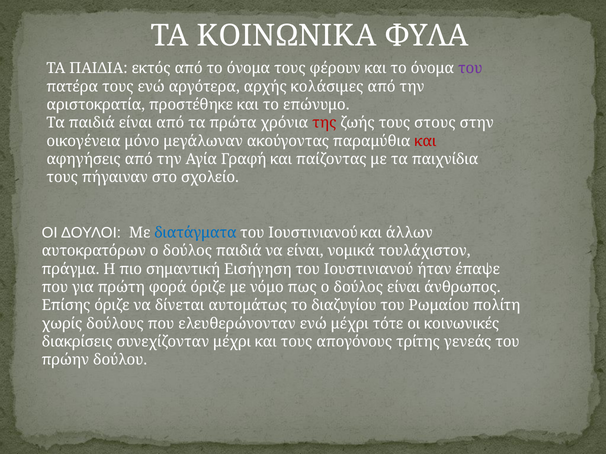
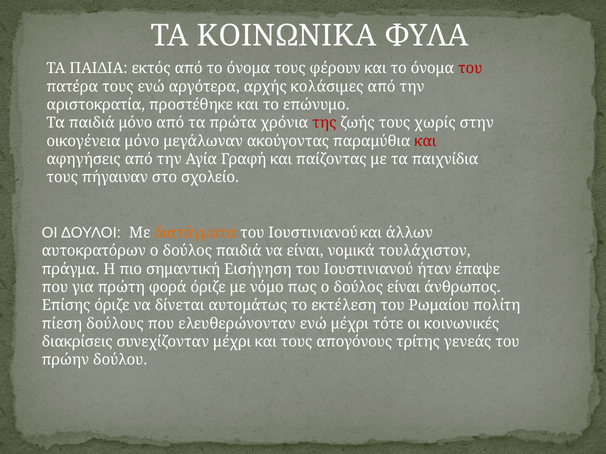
του at (470, 69) colour: purple -> red
παιδιά είναι: είναι -> μόνο
στους: στους -> χωρίς
διατάγματα colour: blue -> orange
διαζυγίου: διαζυγίου -> εκτέλεση
χωρίς: χωρίς -> πίεση
